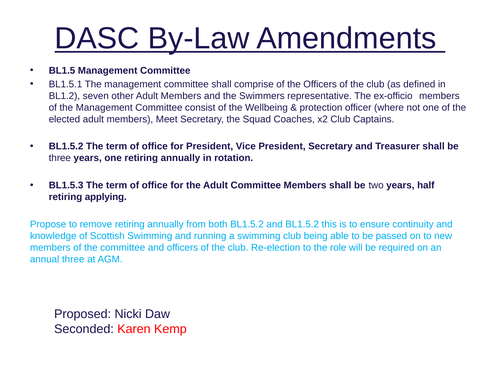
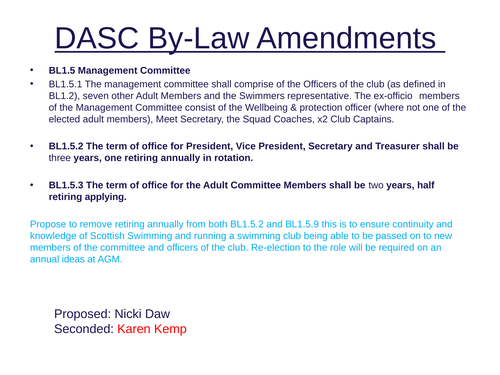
and BL1.5.2: BL1.5.2 -> BL1.5.9
annual three: three -> ideas
